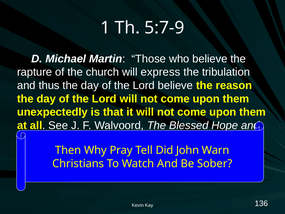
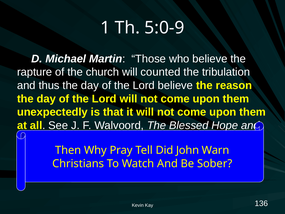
5:7-9: 5:7-9 -> 5:0-9
express: express -> counted
